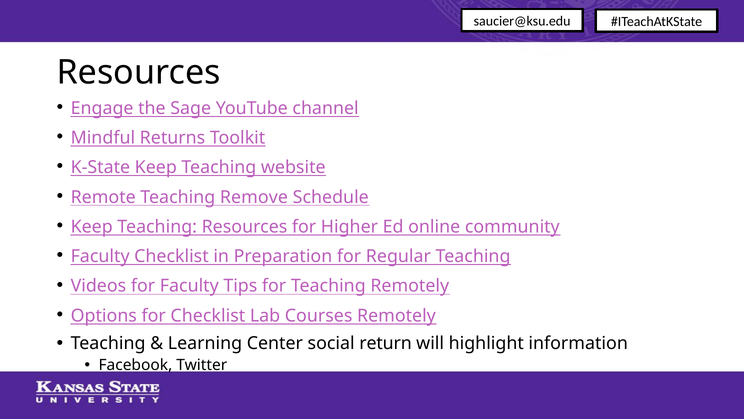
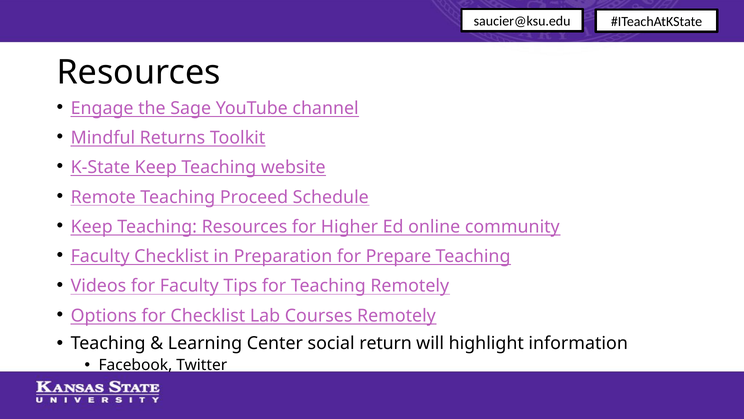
Remove: Remove -> Proceed
Regular: Regular -> Prepare
